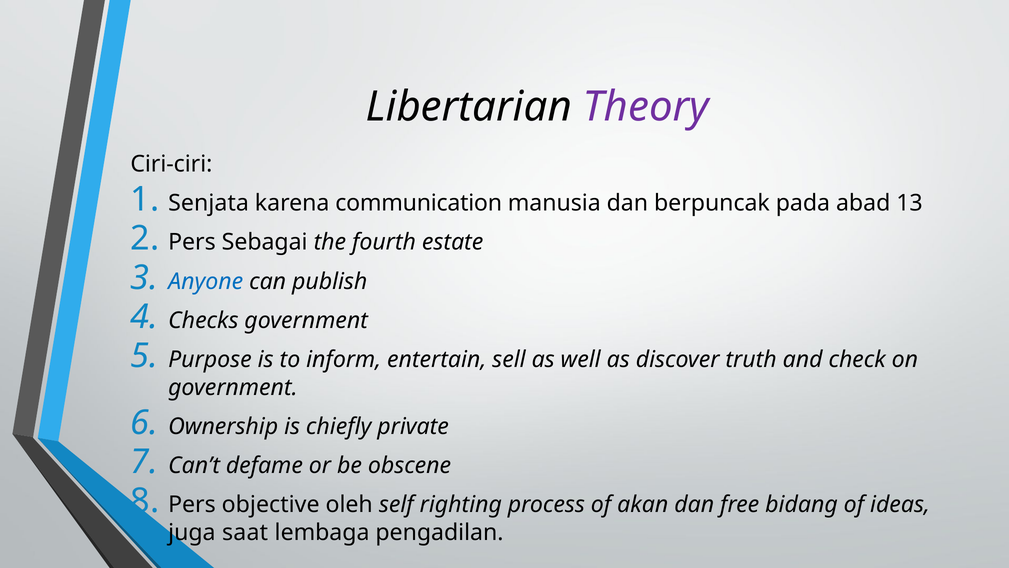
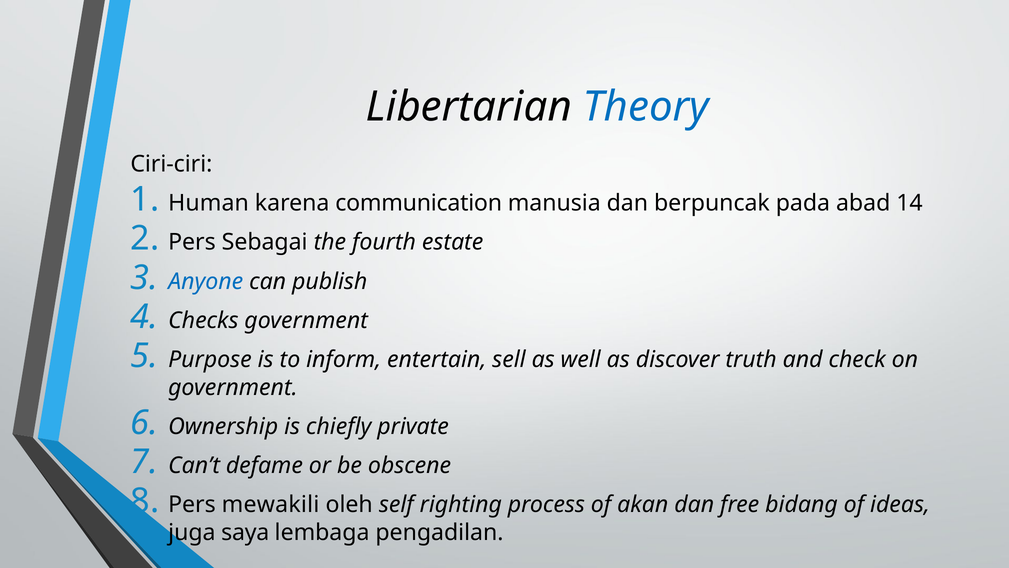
Theory colour: purple -> blue
Senjata: Senjata -> Human
13: 13 -> 14
objective: objective -> mewakili
saat: saat -> saya
